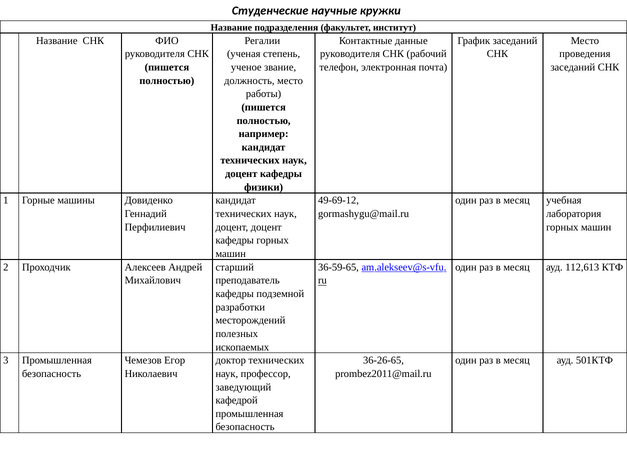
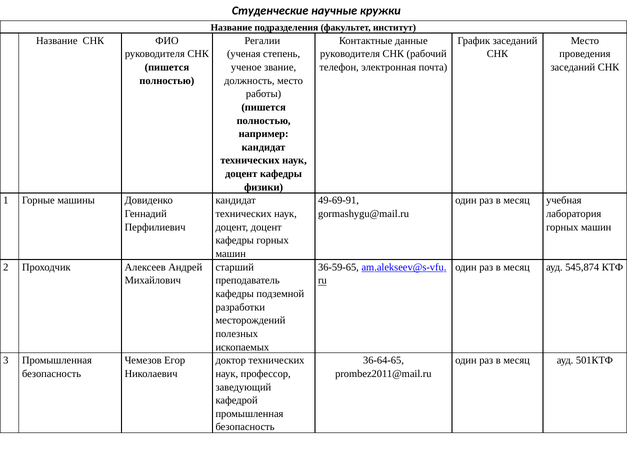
49-69-12: 49-69-12 -> 49-69-91
112,613: 112,613 -> 545,874
36-26-65: 36-26-65 -> 36-64-65
